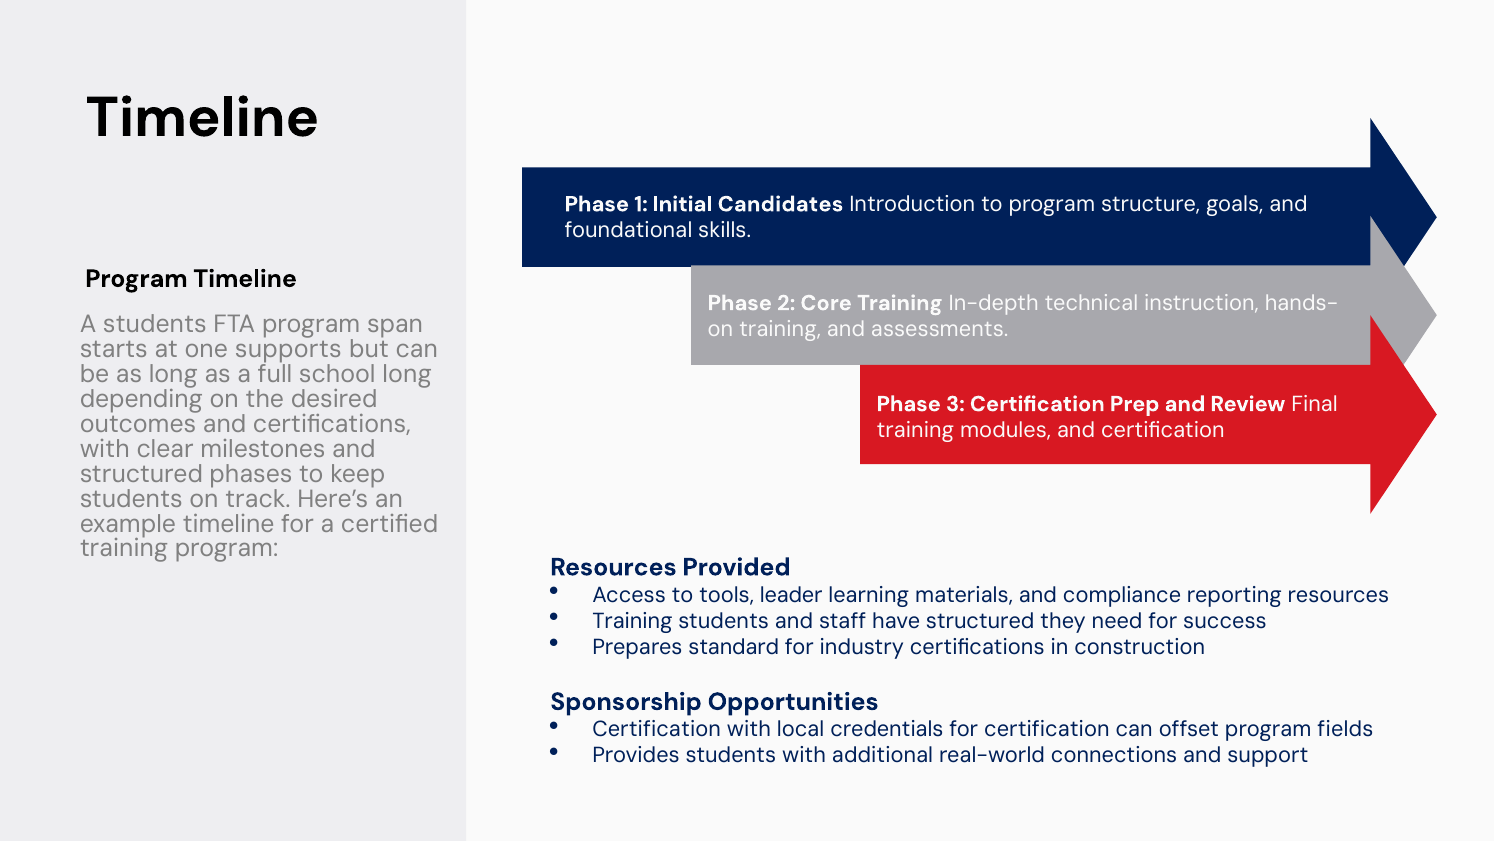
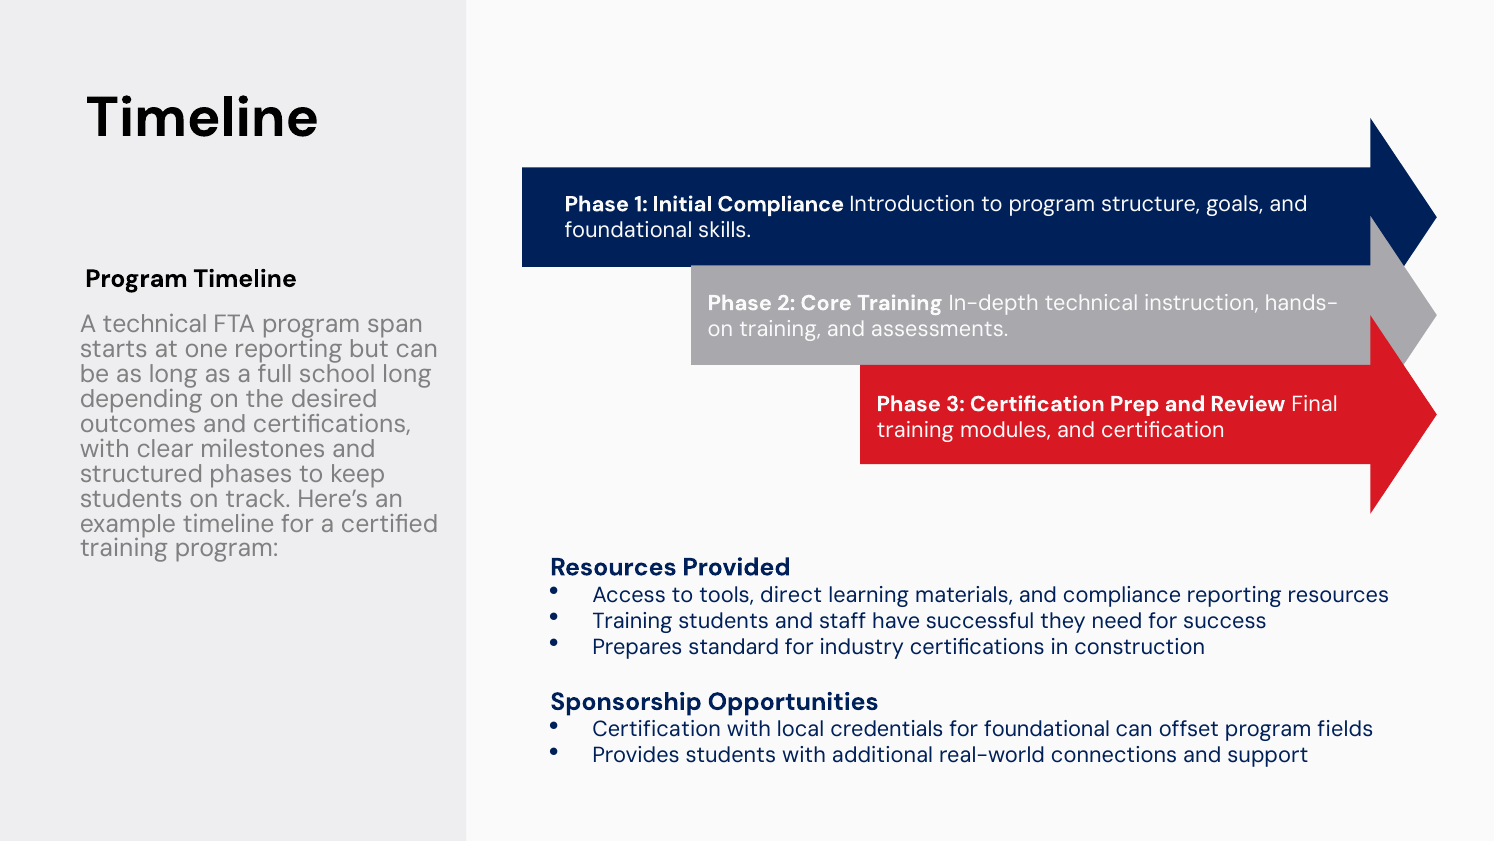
Initial Candidates: Candidates -> Compliance
A students: students -> technical
one supports: supports -> reporting
leader: leader -> direct
have structured: structured -> successful
for certification: certification -> foundational
